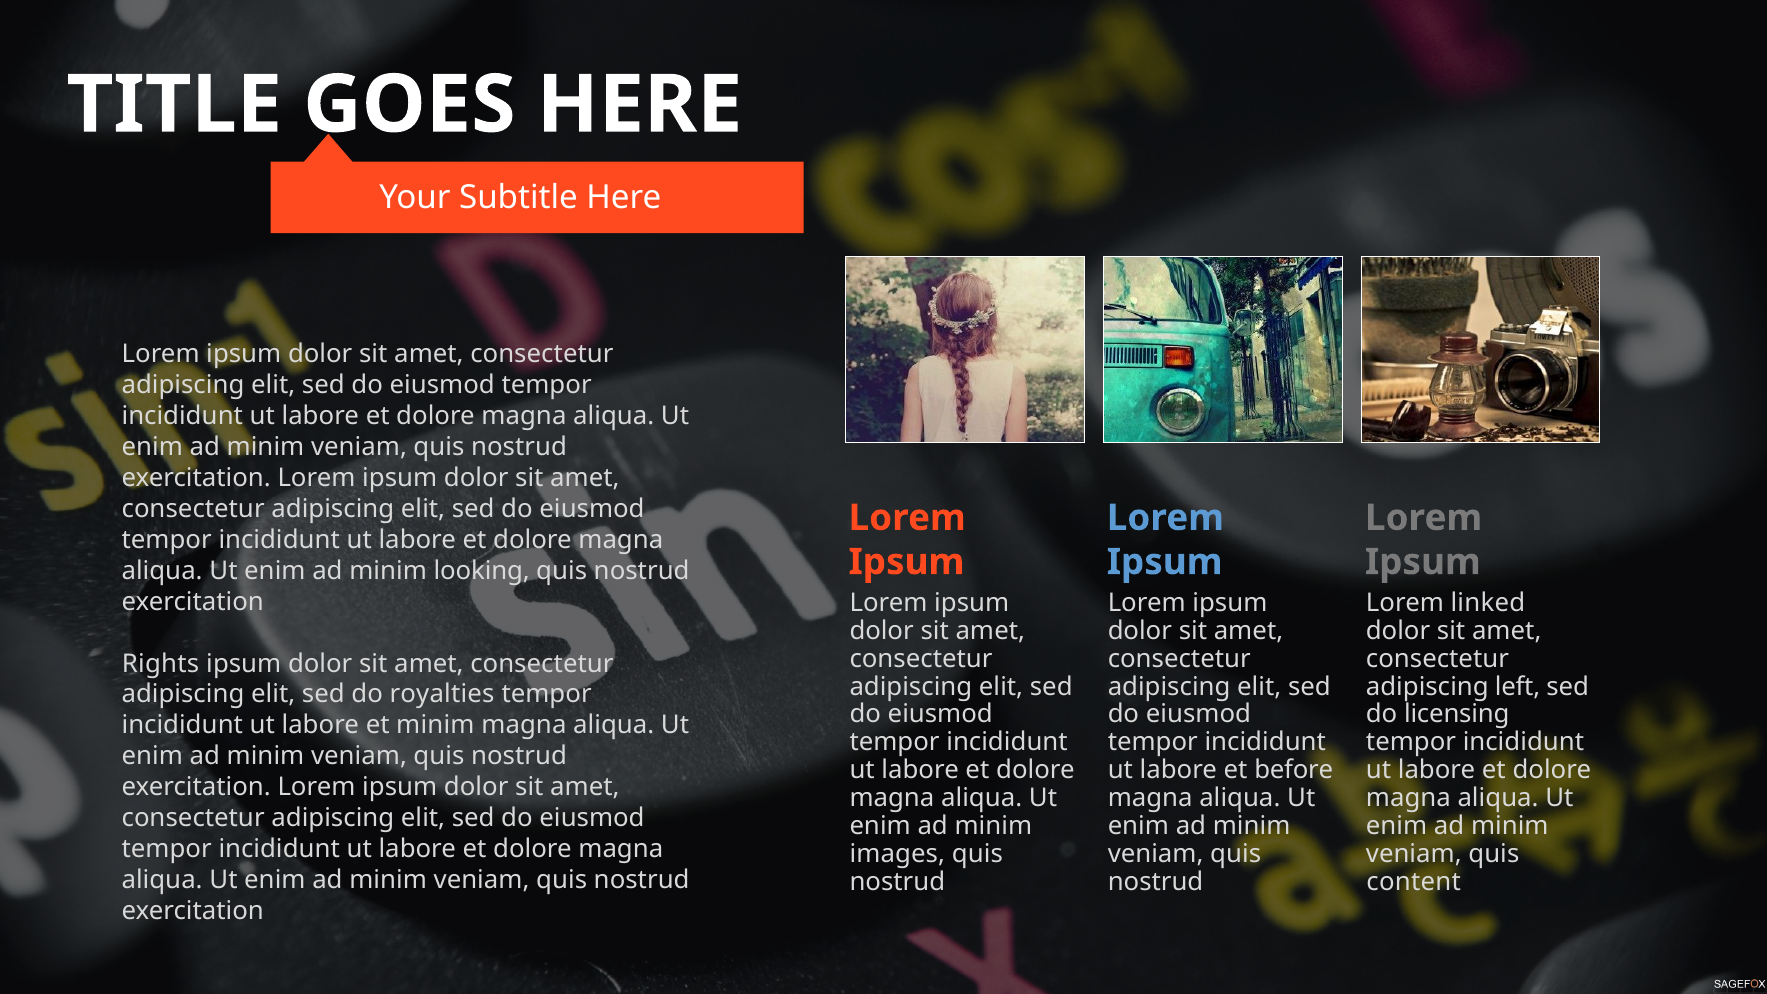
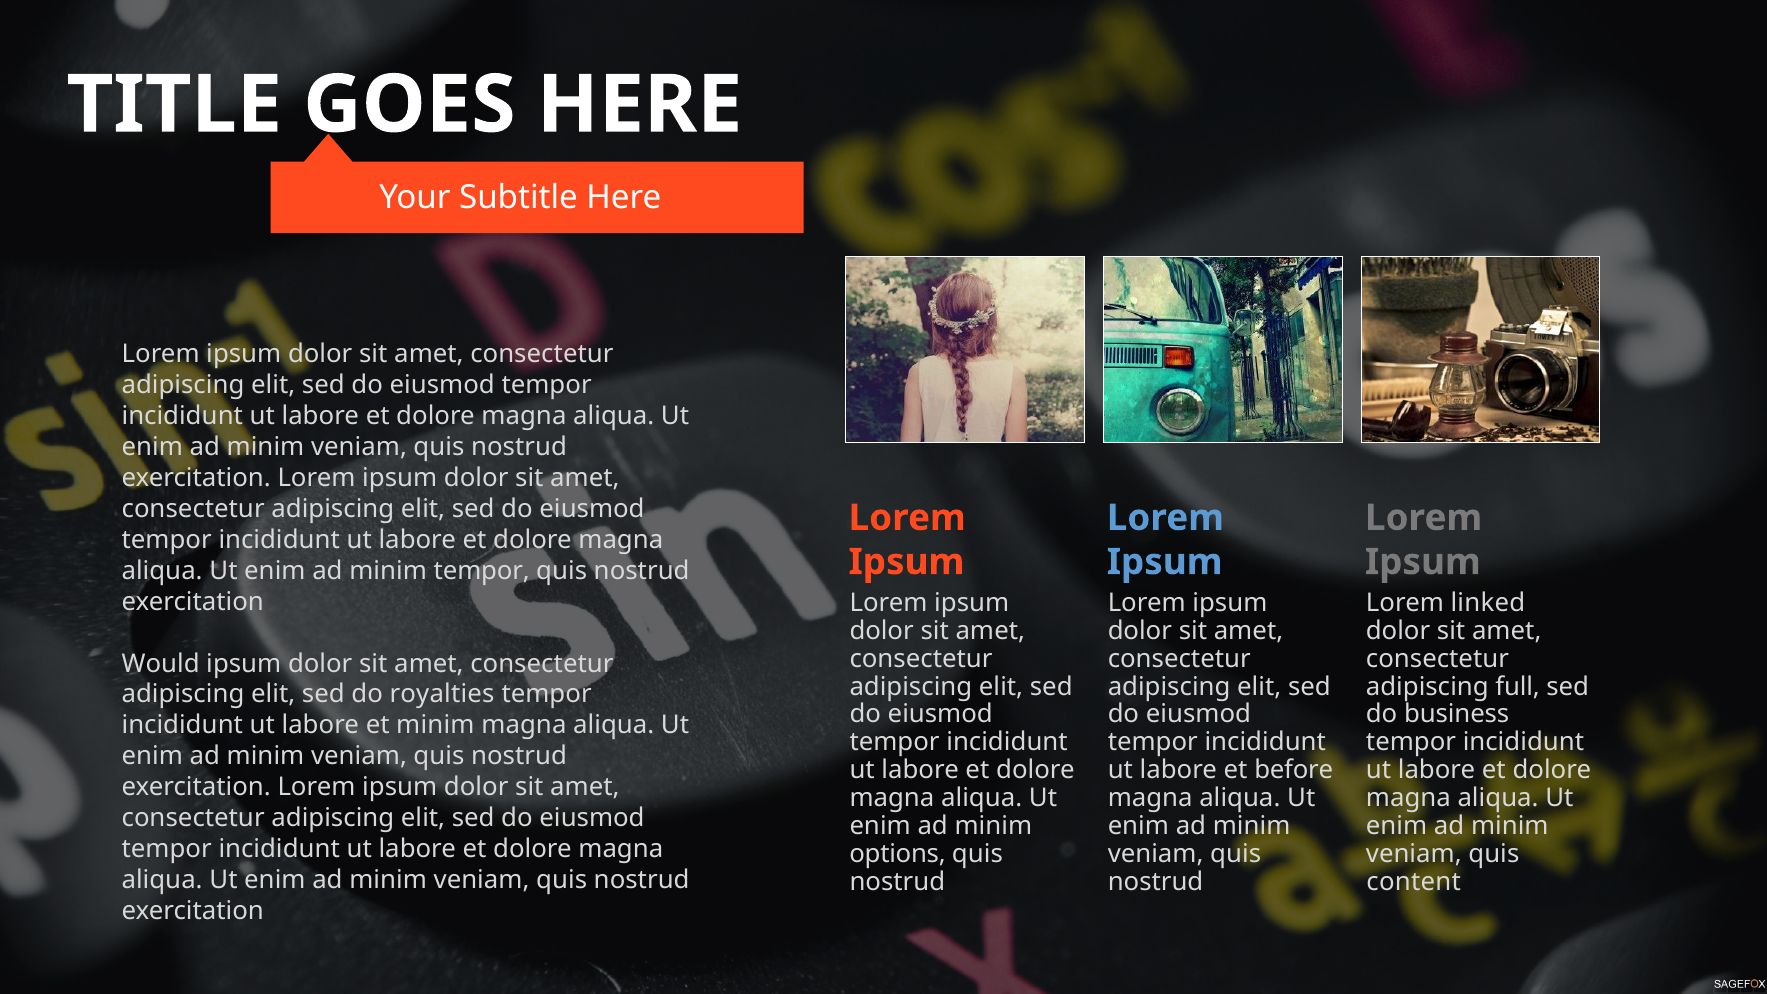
minim looking: looking -> tempor
Rights: Rights -> Would
left: left -> full
licensing: licensing -> business
images: images -> options
